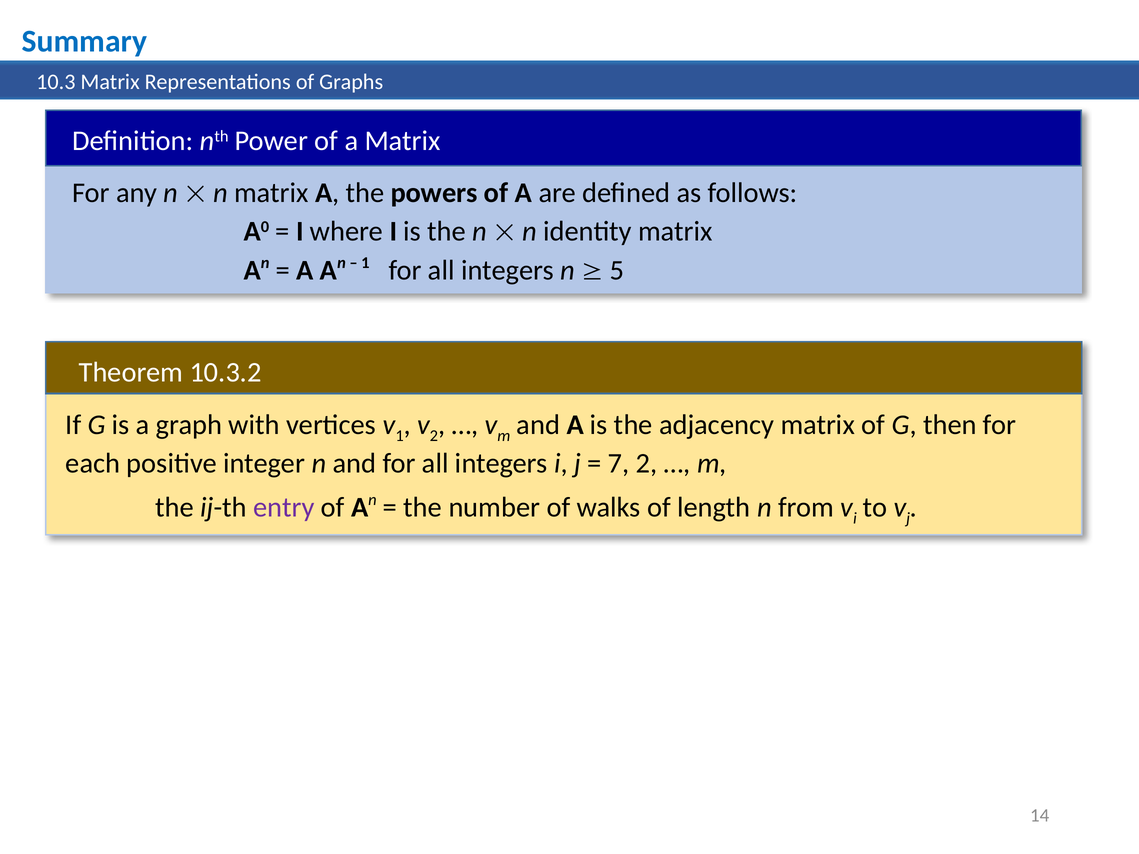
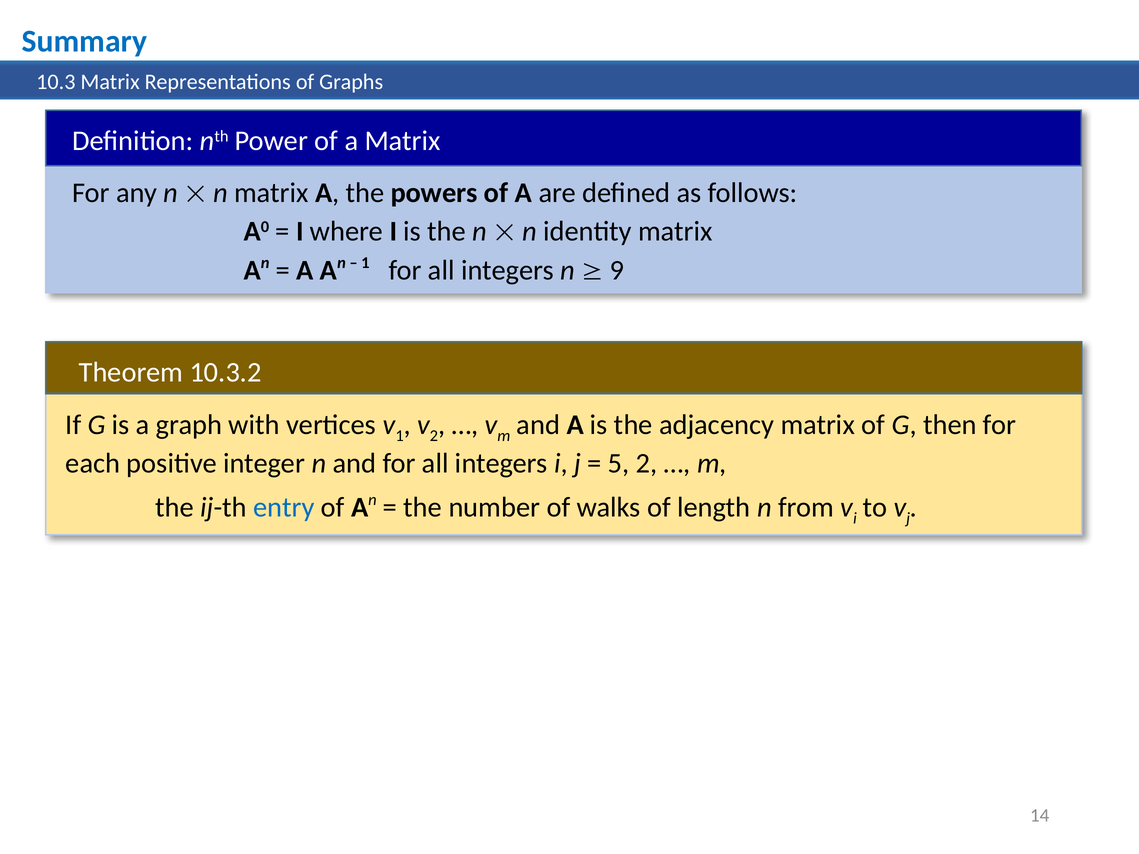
5: 5 -> 9
7: 7 -> 5
entry colour: purple -> blue
